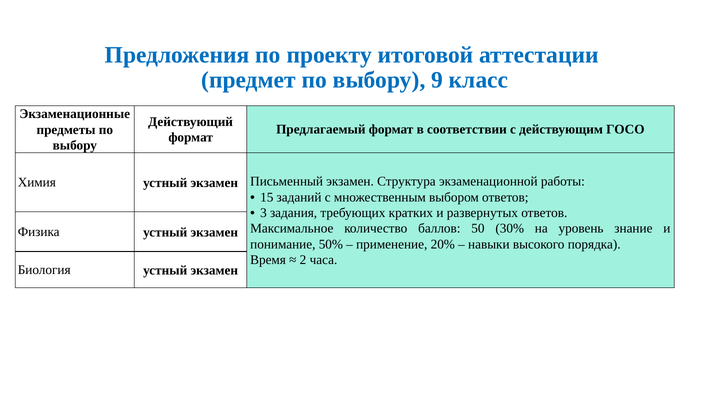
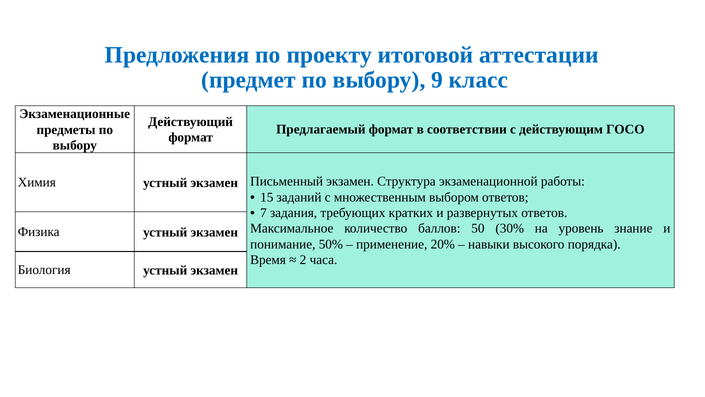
3: 3 -> 7
